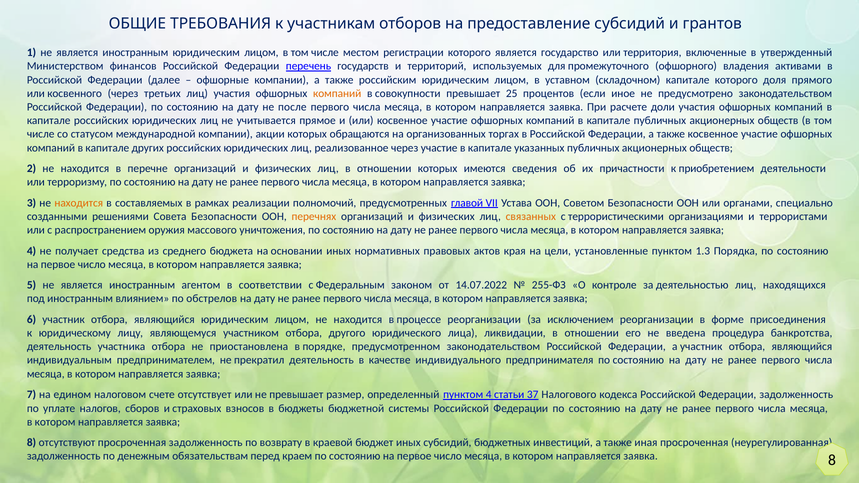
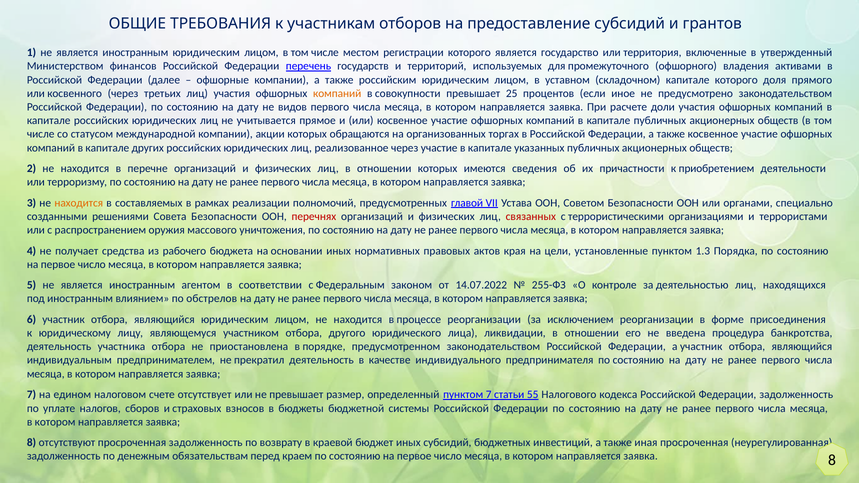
после: после -> видов
перечнях colour: orange -> red
связанных colour: orange -> red
среднего: среднего -> рабочего
пунктом 4: 4 -> 7
37: 37 -> 55
